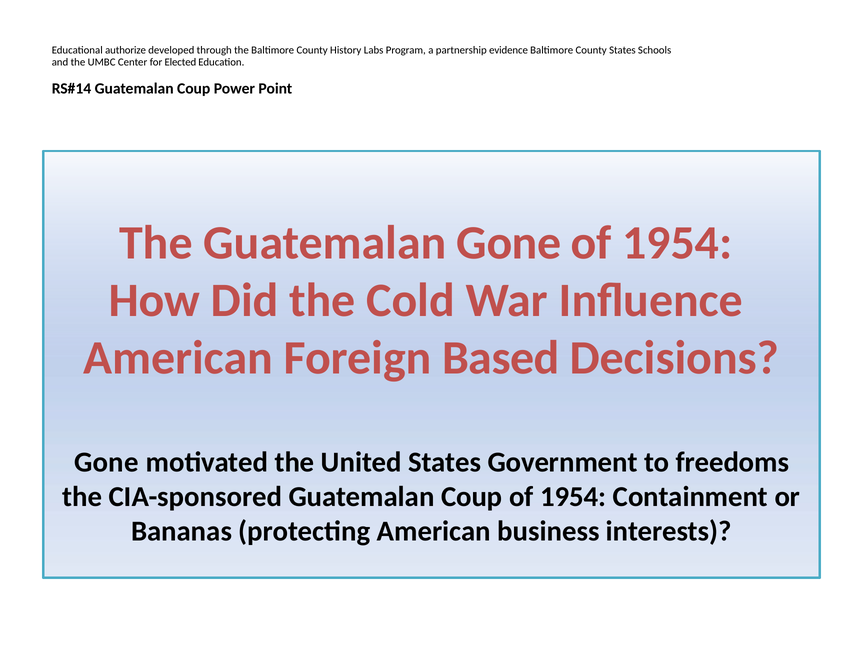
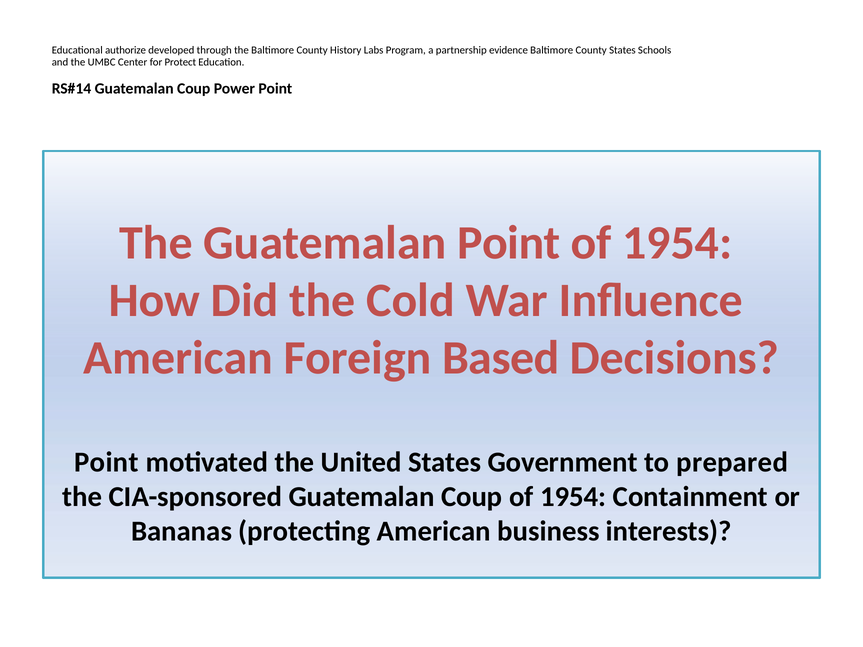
Elected: Elected -> Protect
Guatemalan Gone: Gone -> Point
Gone at (106, 462): Gone -> Point
freedoms: freedoms -> prepared
